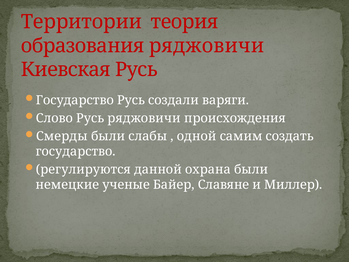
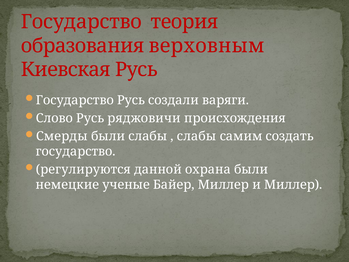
Территории at (81, 22): Территории -> Государство
образования ряджовичи: ряджовичи -> верховным
одной at (197, 136): одной -> слабы
Байер Славяне: Славяне -> Миллер
